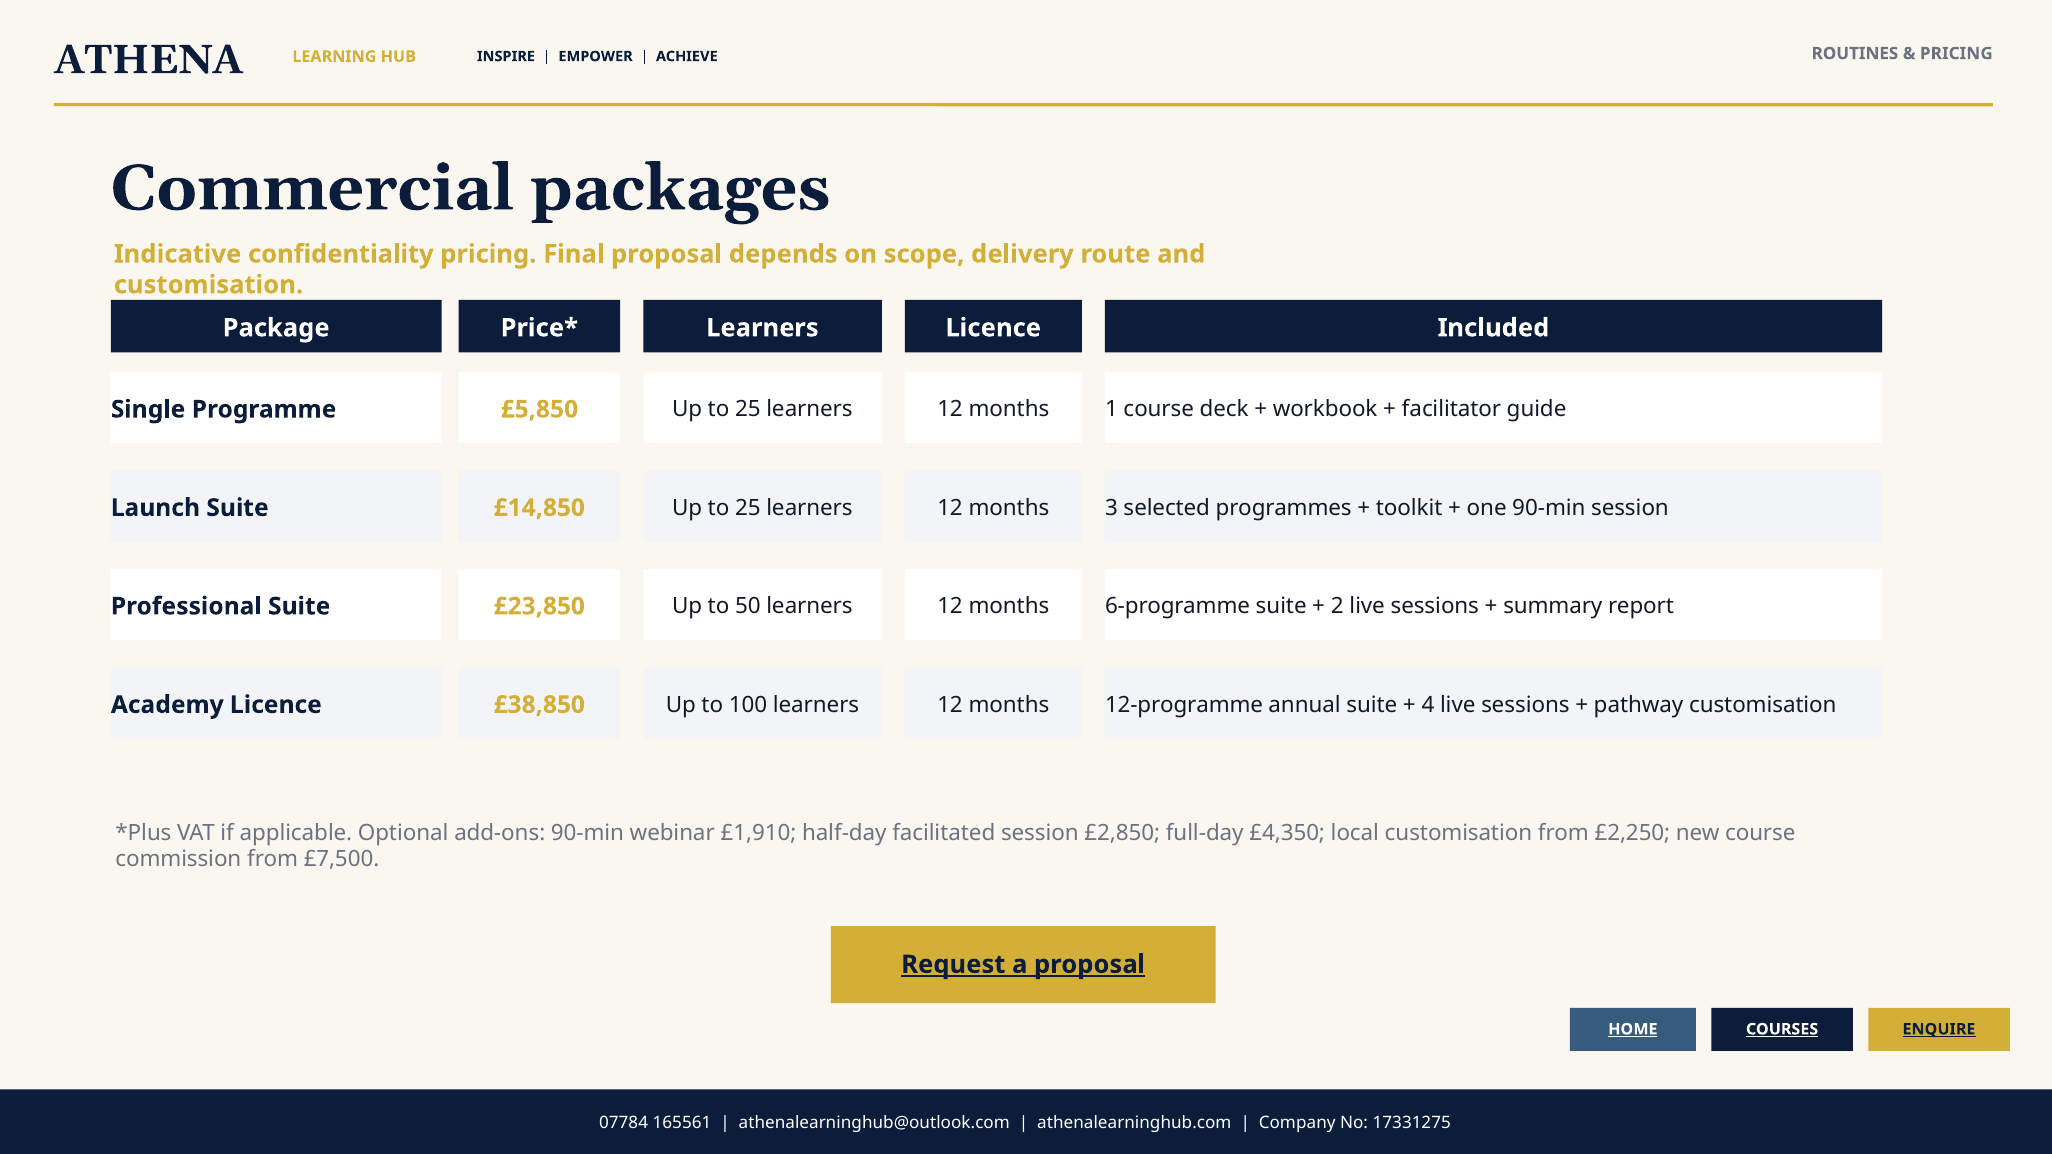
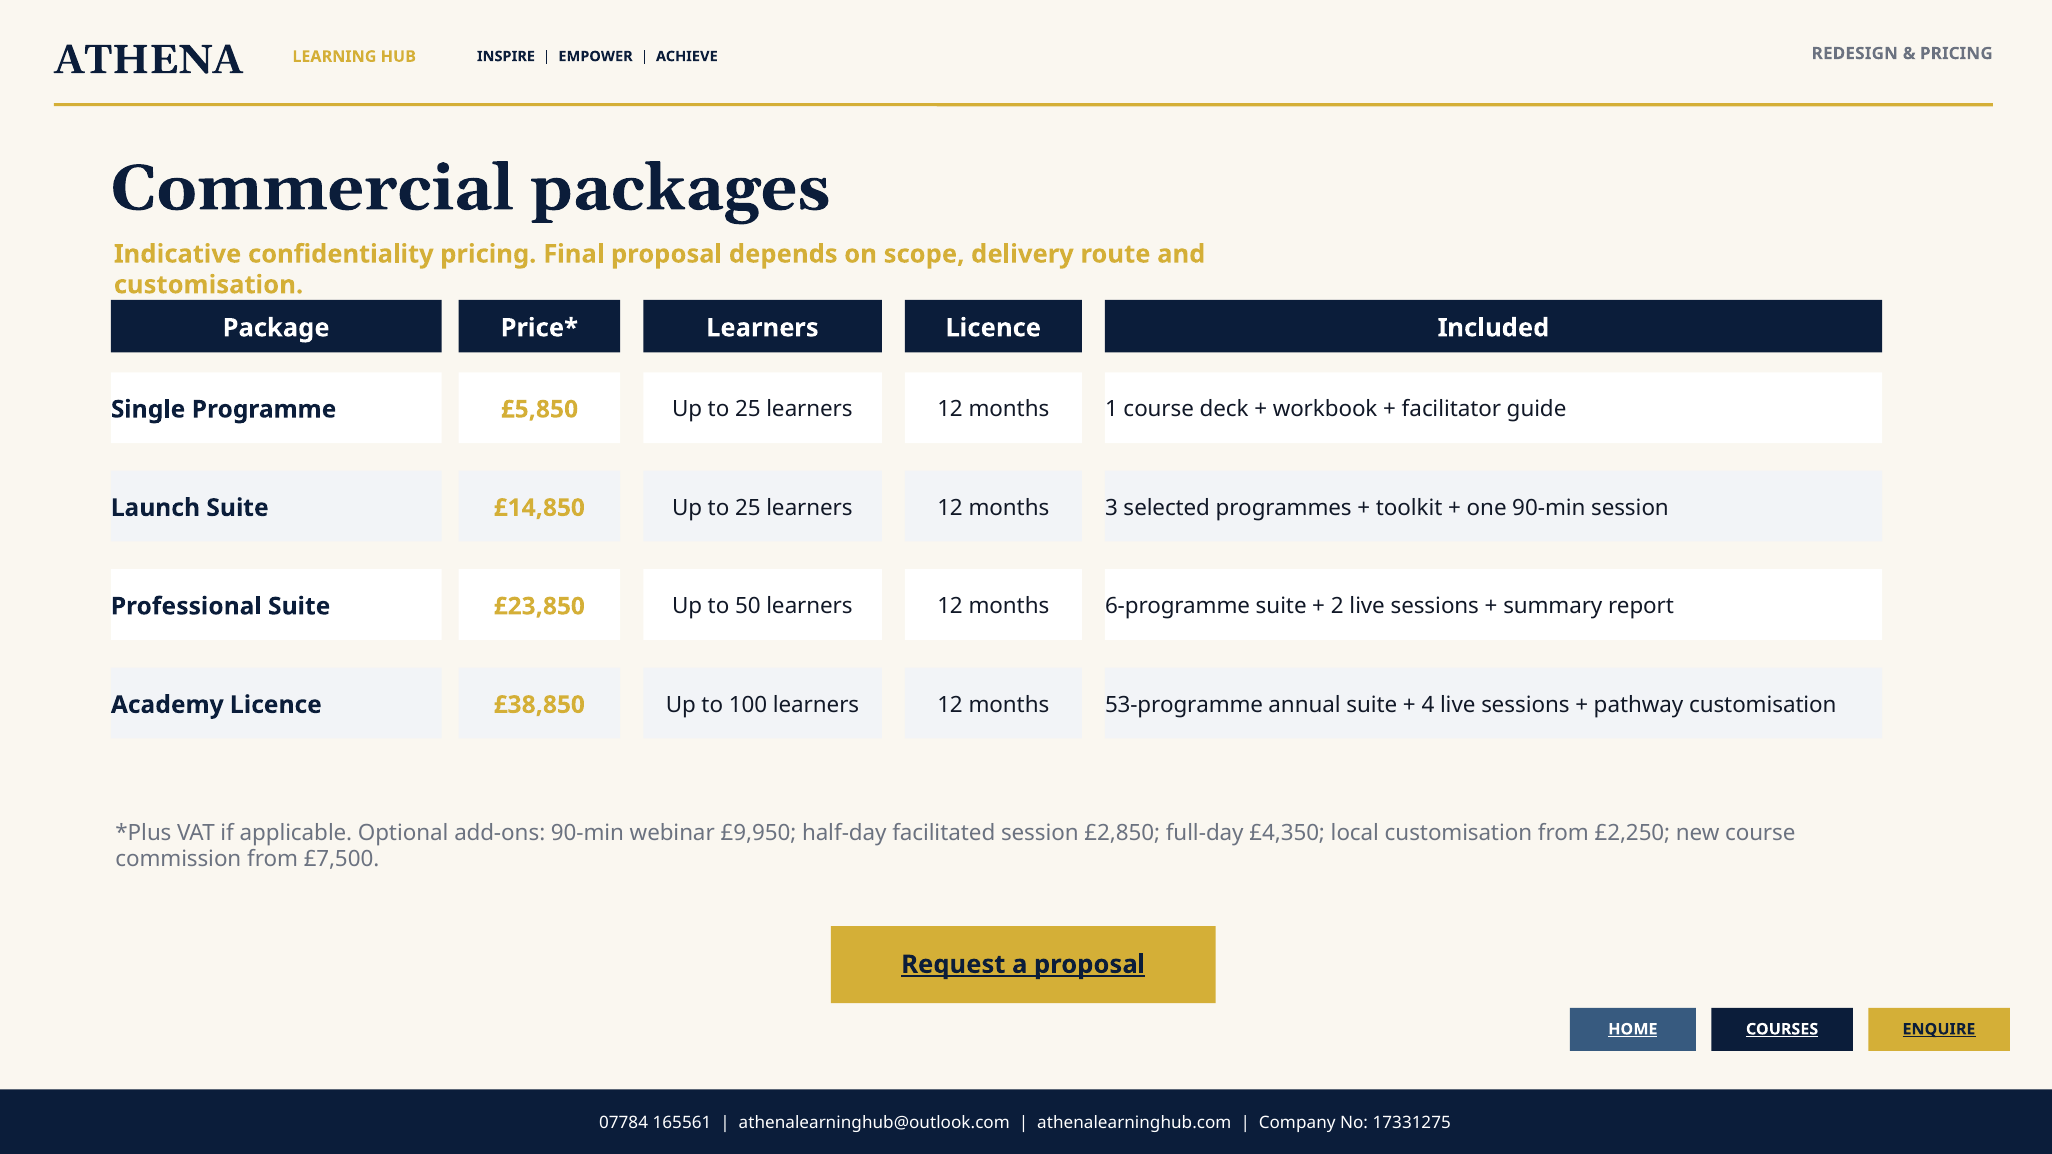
ROUTINES: ROUTINES -> REDESIGN
12-programme: 12-programme -> 53-programme
£1,910: £1,910 -> £9,950
